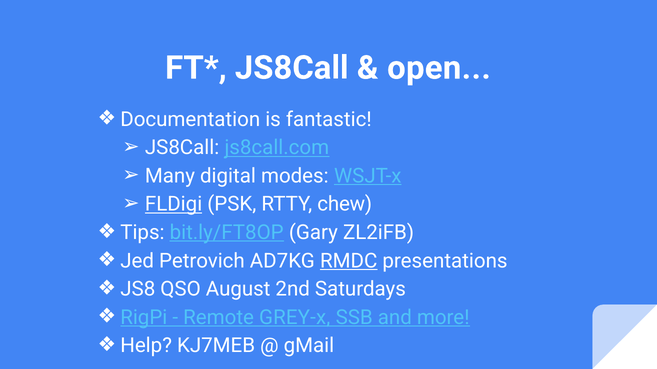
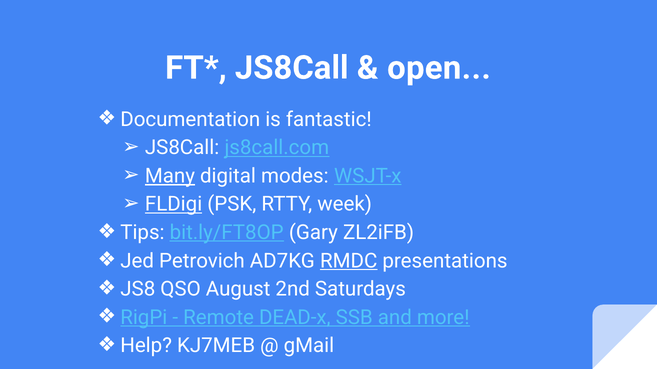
Many underline: none -> present
chew: chew -> week
GREY-x: GREY-x -> DEAD-x
